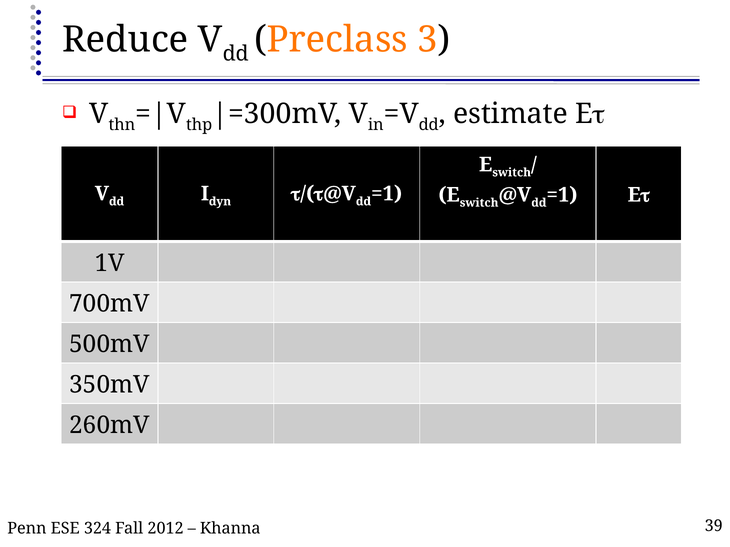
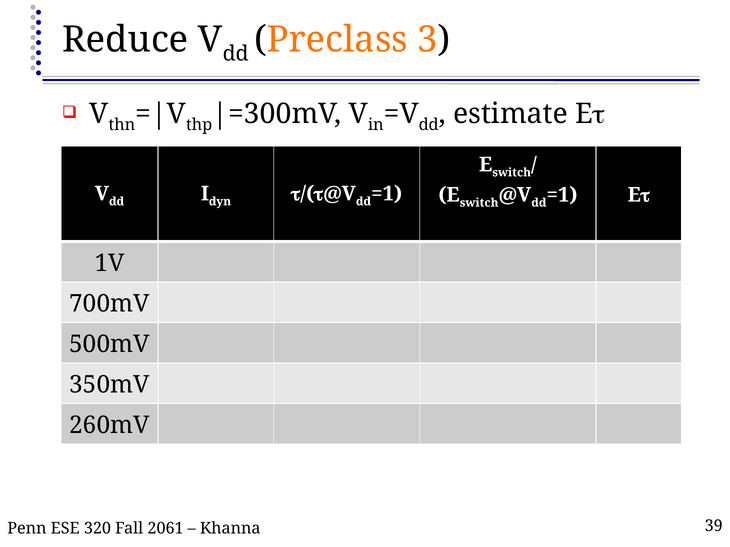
324: 324 -> 320
2012: 2012 -> 2061
